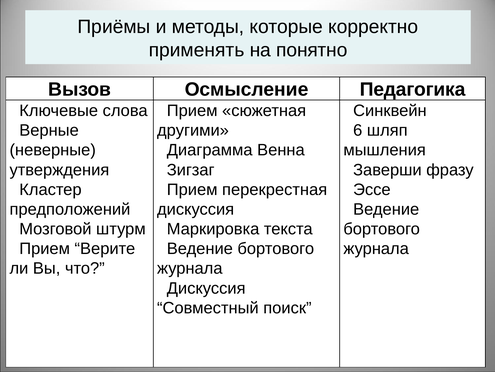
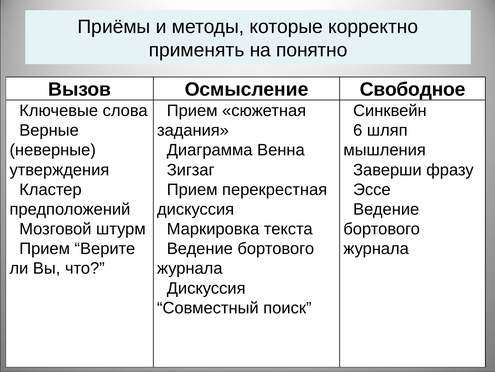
Педагогика: Педагогика -> Свободное
другими: другими -> задания
